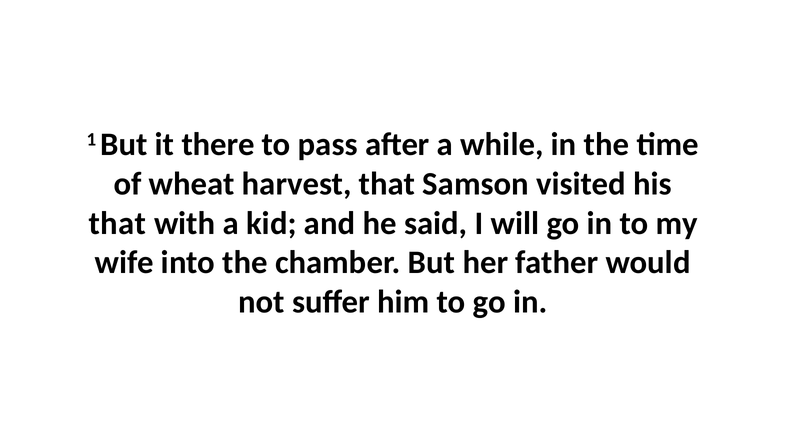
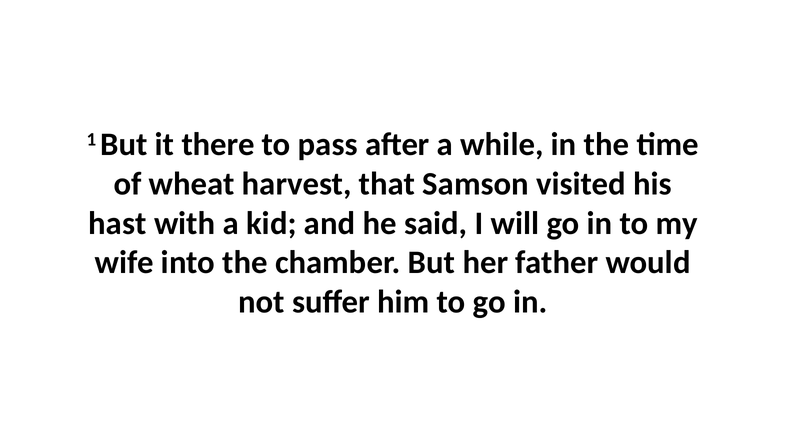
that at (117, 223): that -> hast
